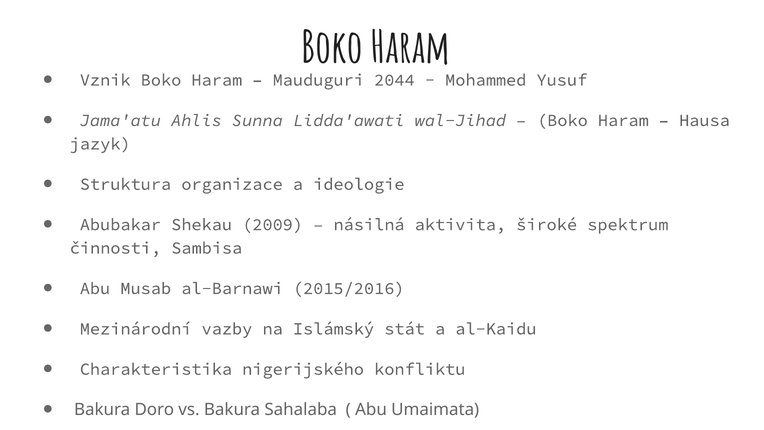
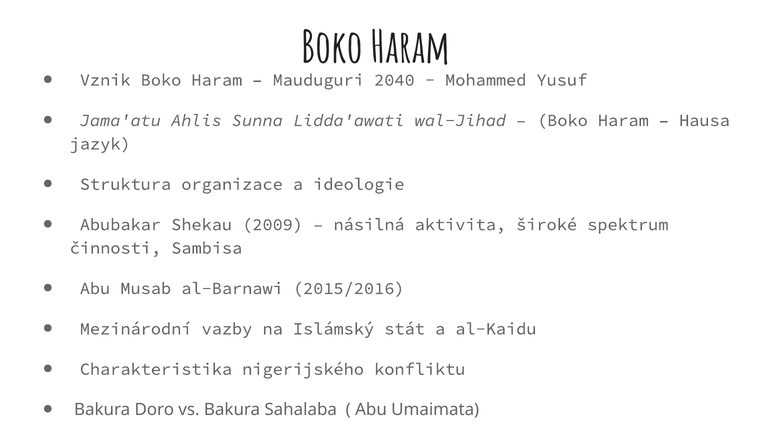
2044: 2044 -> 2040
